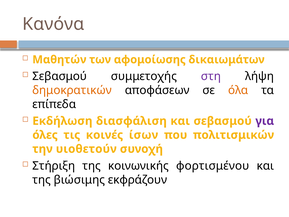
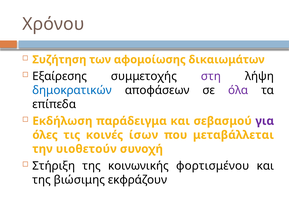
Κανόνα: Κανόνα -> Χρόνου
Μαθητών: Μαθητών -> Συζήτηση
Σεβασμού at (60, 76): Σεβασμού -> Εξαίρεσης
δημοκρατικών colour: orange -> blue
όλα colour: orange -> purple
διασφάλιση: διασφάλιση -> παράδειγμα
πολιτισμικών: πολιτισμικών -> μεταβάλλεται
